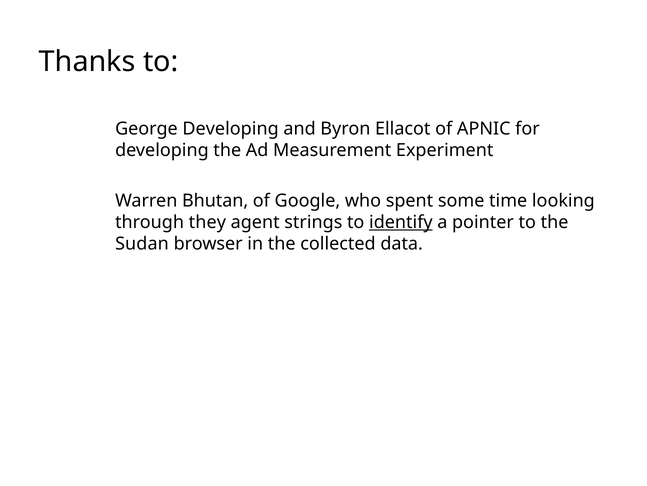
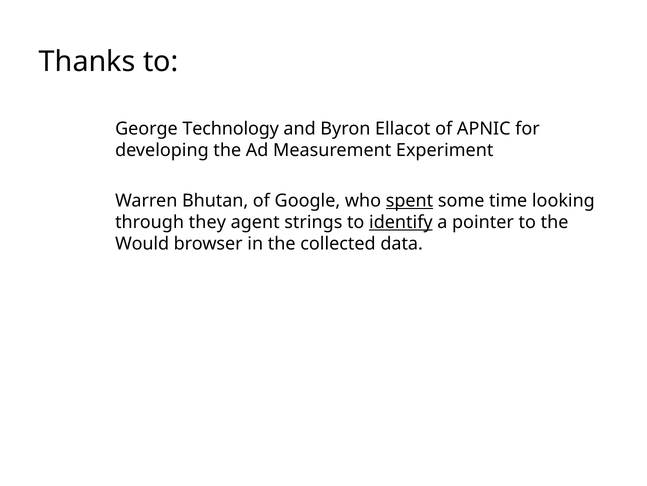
George Developing: Developing -> Technology
spent underline: none -> present
Sudan: Sudan -> Would
